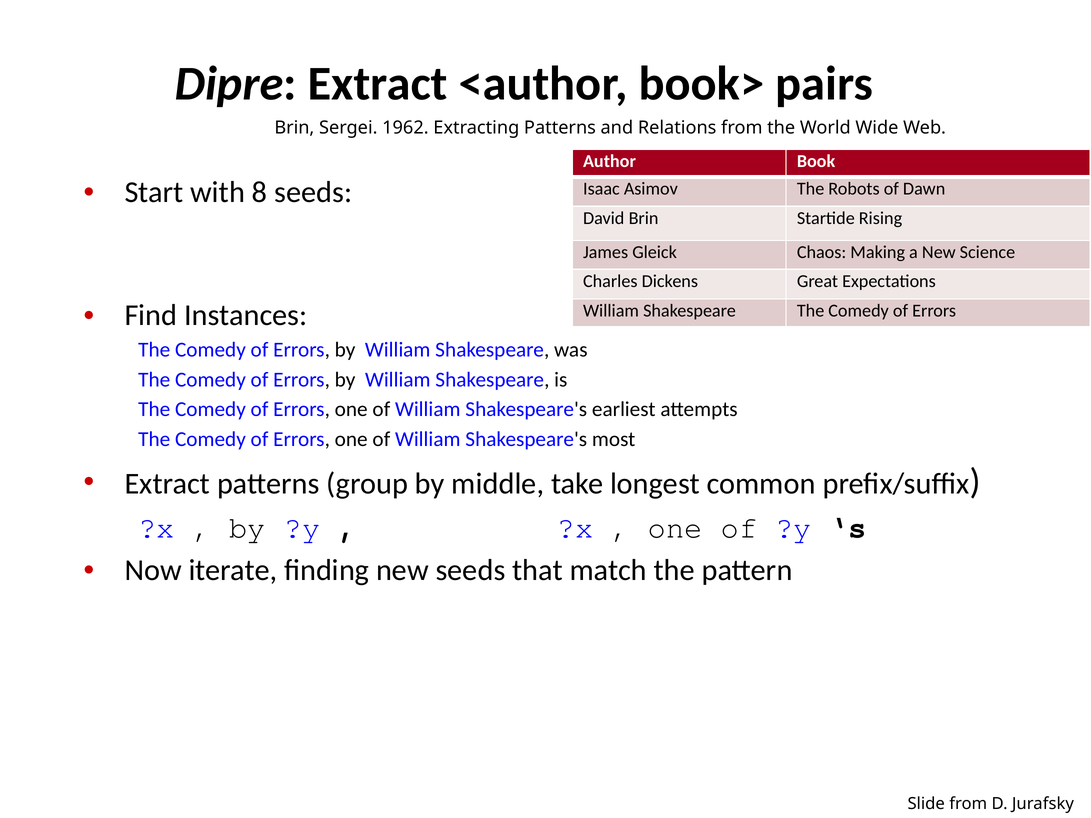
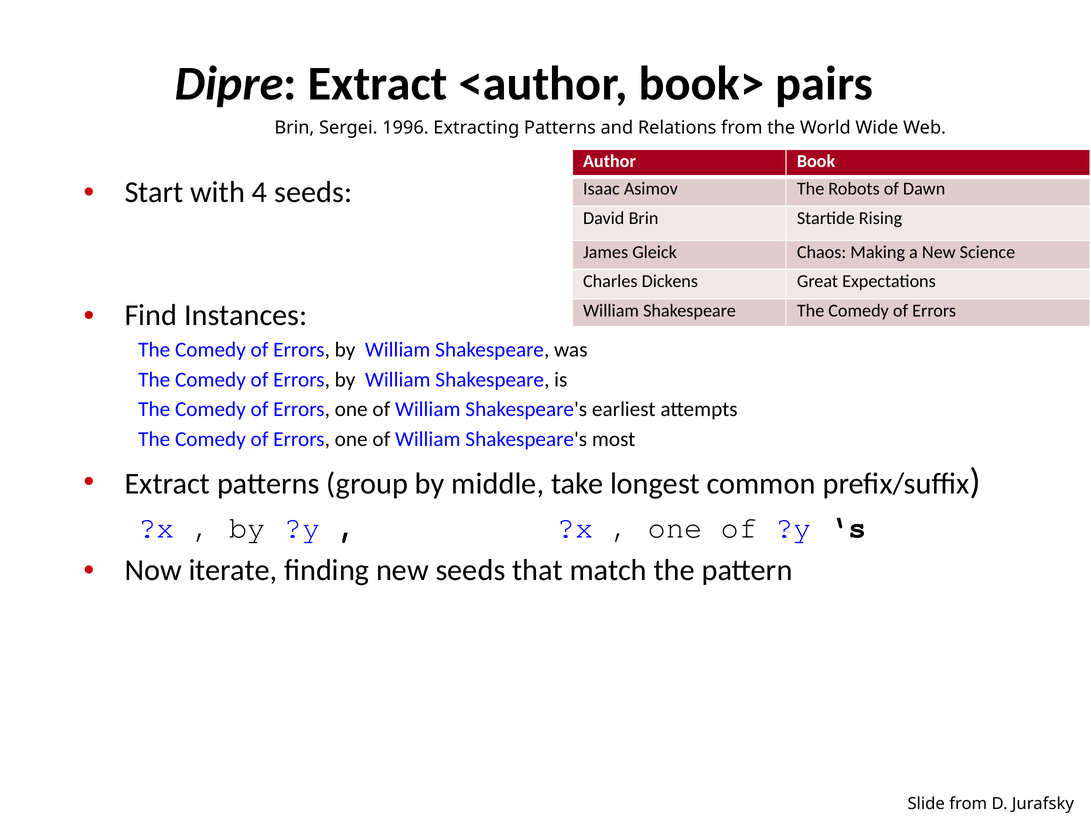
1962: 1962 -> 1996
8: 8 -> 4
